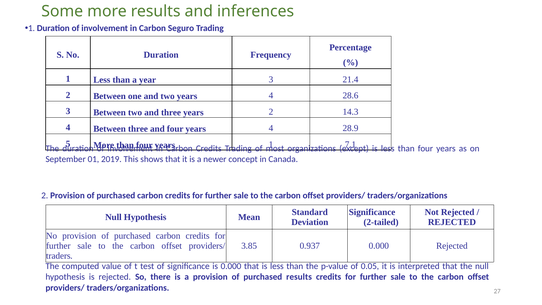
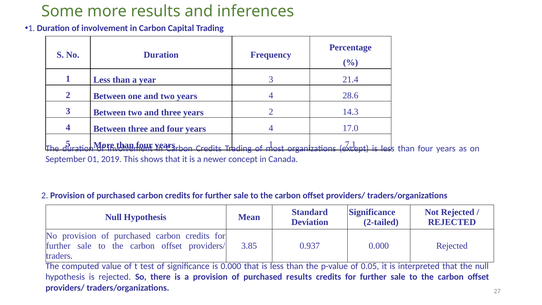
Seguro: Seguro -> Capital
28.9: 28.9 -> 17.0
